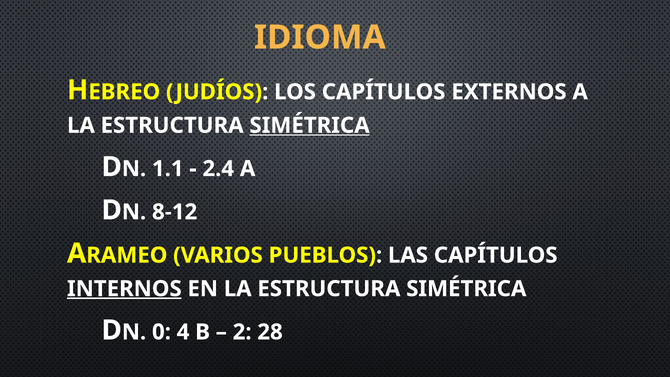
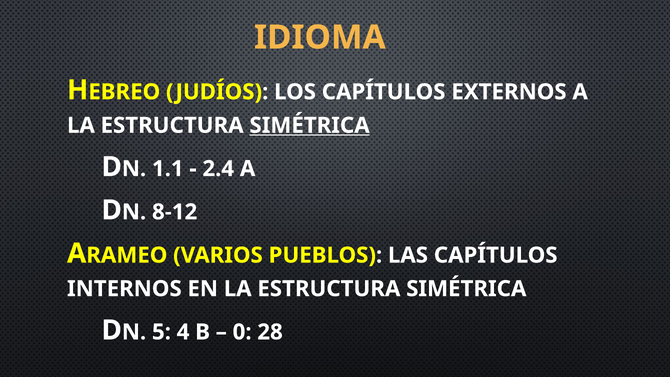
INTERNOS underline: present -> none
0: 0 -> 5
2: 2 -> 0
